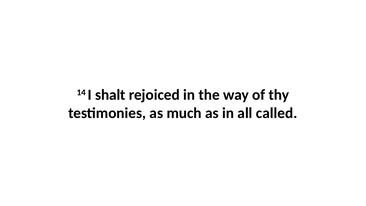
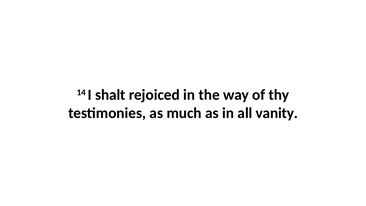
called: called -> vanity
